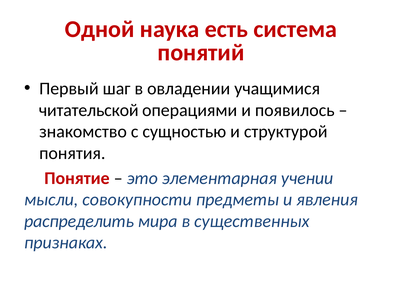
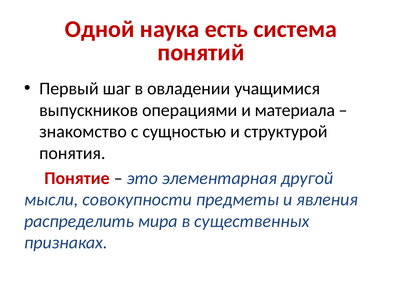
читательской: читательской -> выпускников
появилось: появилось -> материала
учении: учении -> другой
